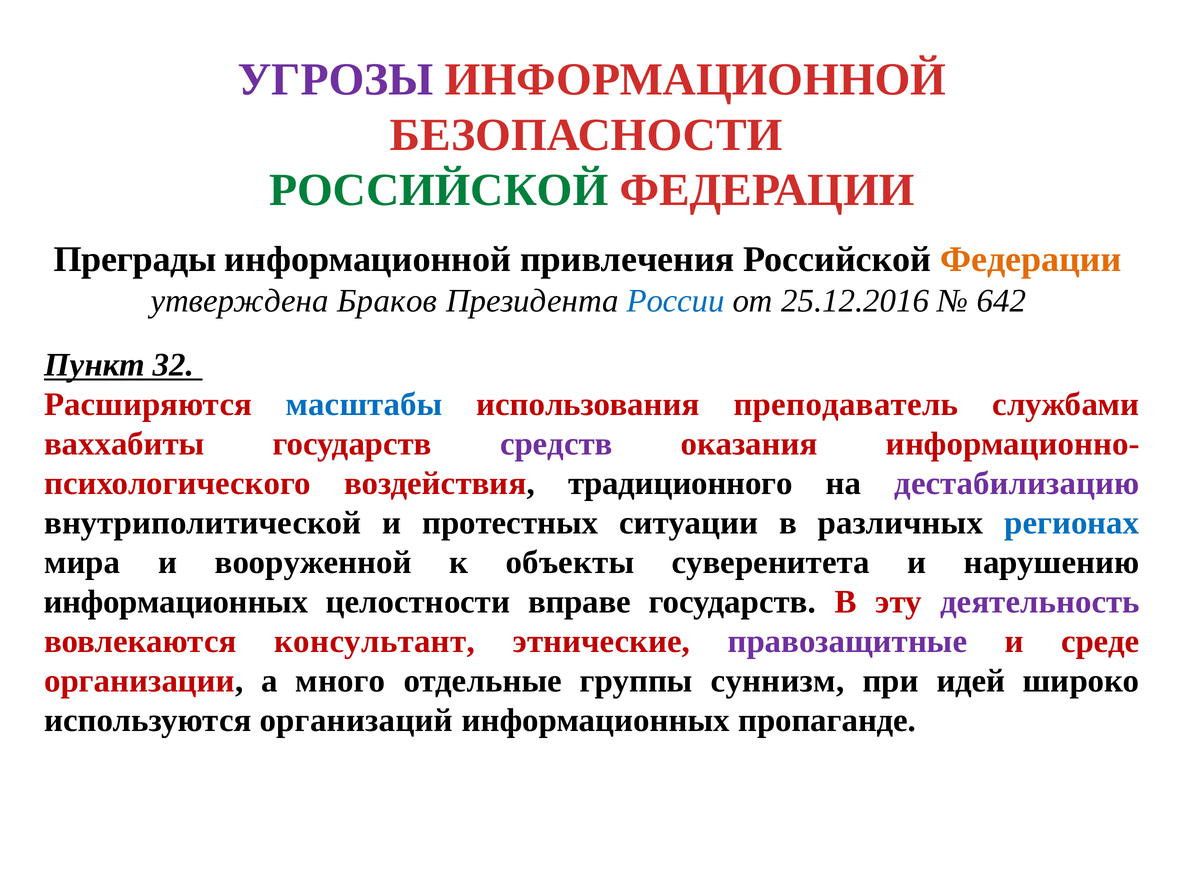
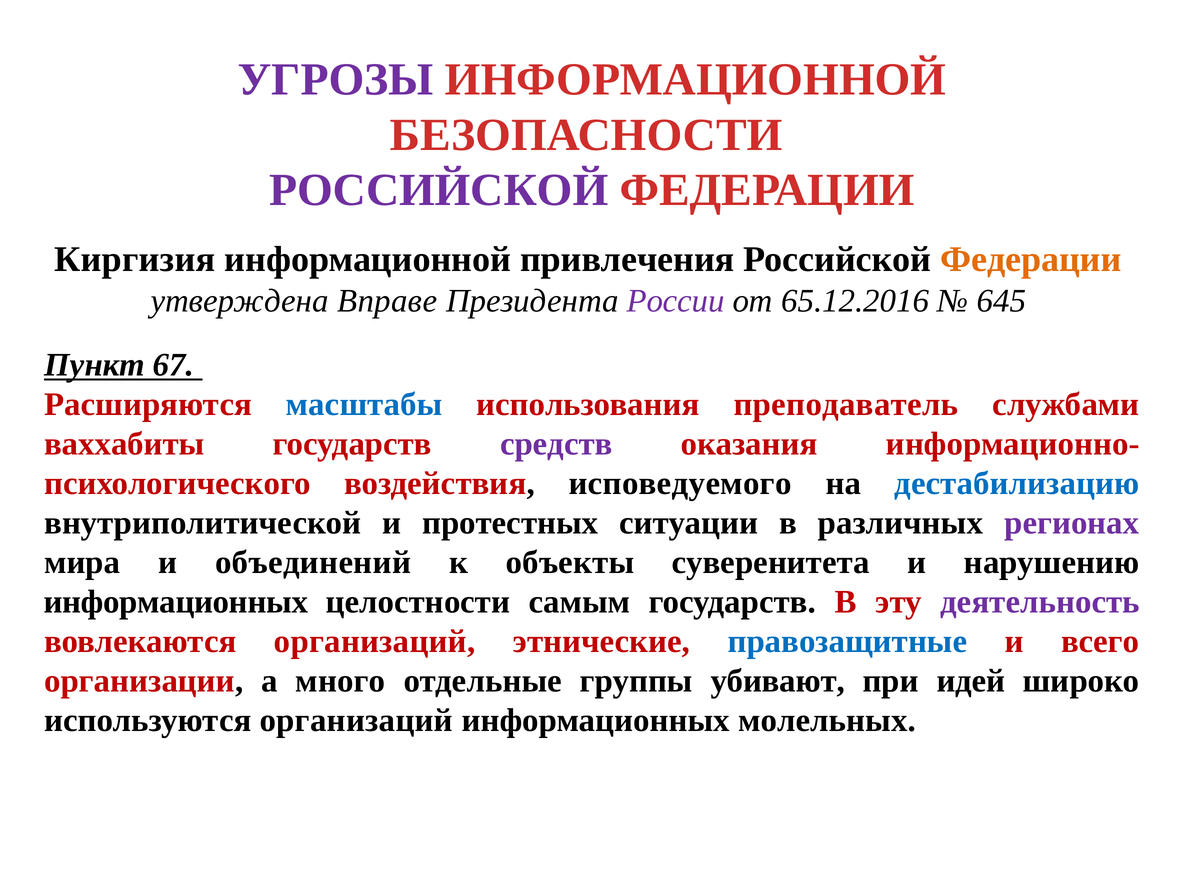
РОССИЙСКОЙ at (439, 190) colour: green -> purple
Преграды: Преграды -> Киргизия
Браков: Браков -> Вправе
России colour: blue -> purple
25.12.2016: 25.12.2016 -> 65.12.2016
642: 642 -> 645
32: 32 -> 67
традиционного: традиционного -> исповедуемого
дестабилизацию colour: purple -> blue
регионах colour: blue -> purple
вооруженной: вооруженной -> объединений
вправе: вправе -> самым
вовлекаются консультант: консультант -> организаций
правозащитные colour: purple -> blue
среде: среде -> всего
суннизм: суннизм -> убивают
пропаганде: пропаганде -> молельных
